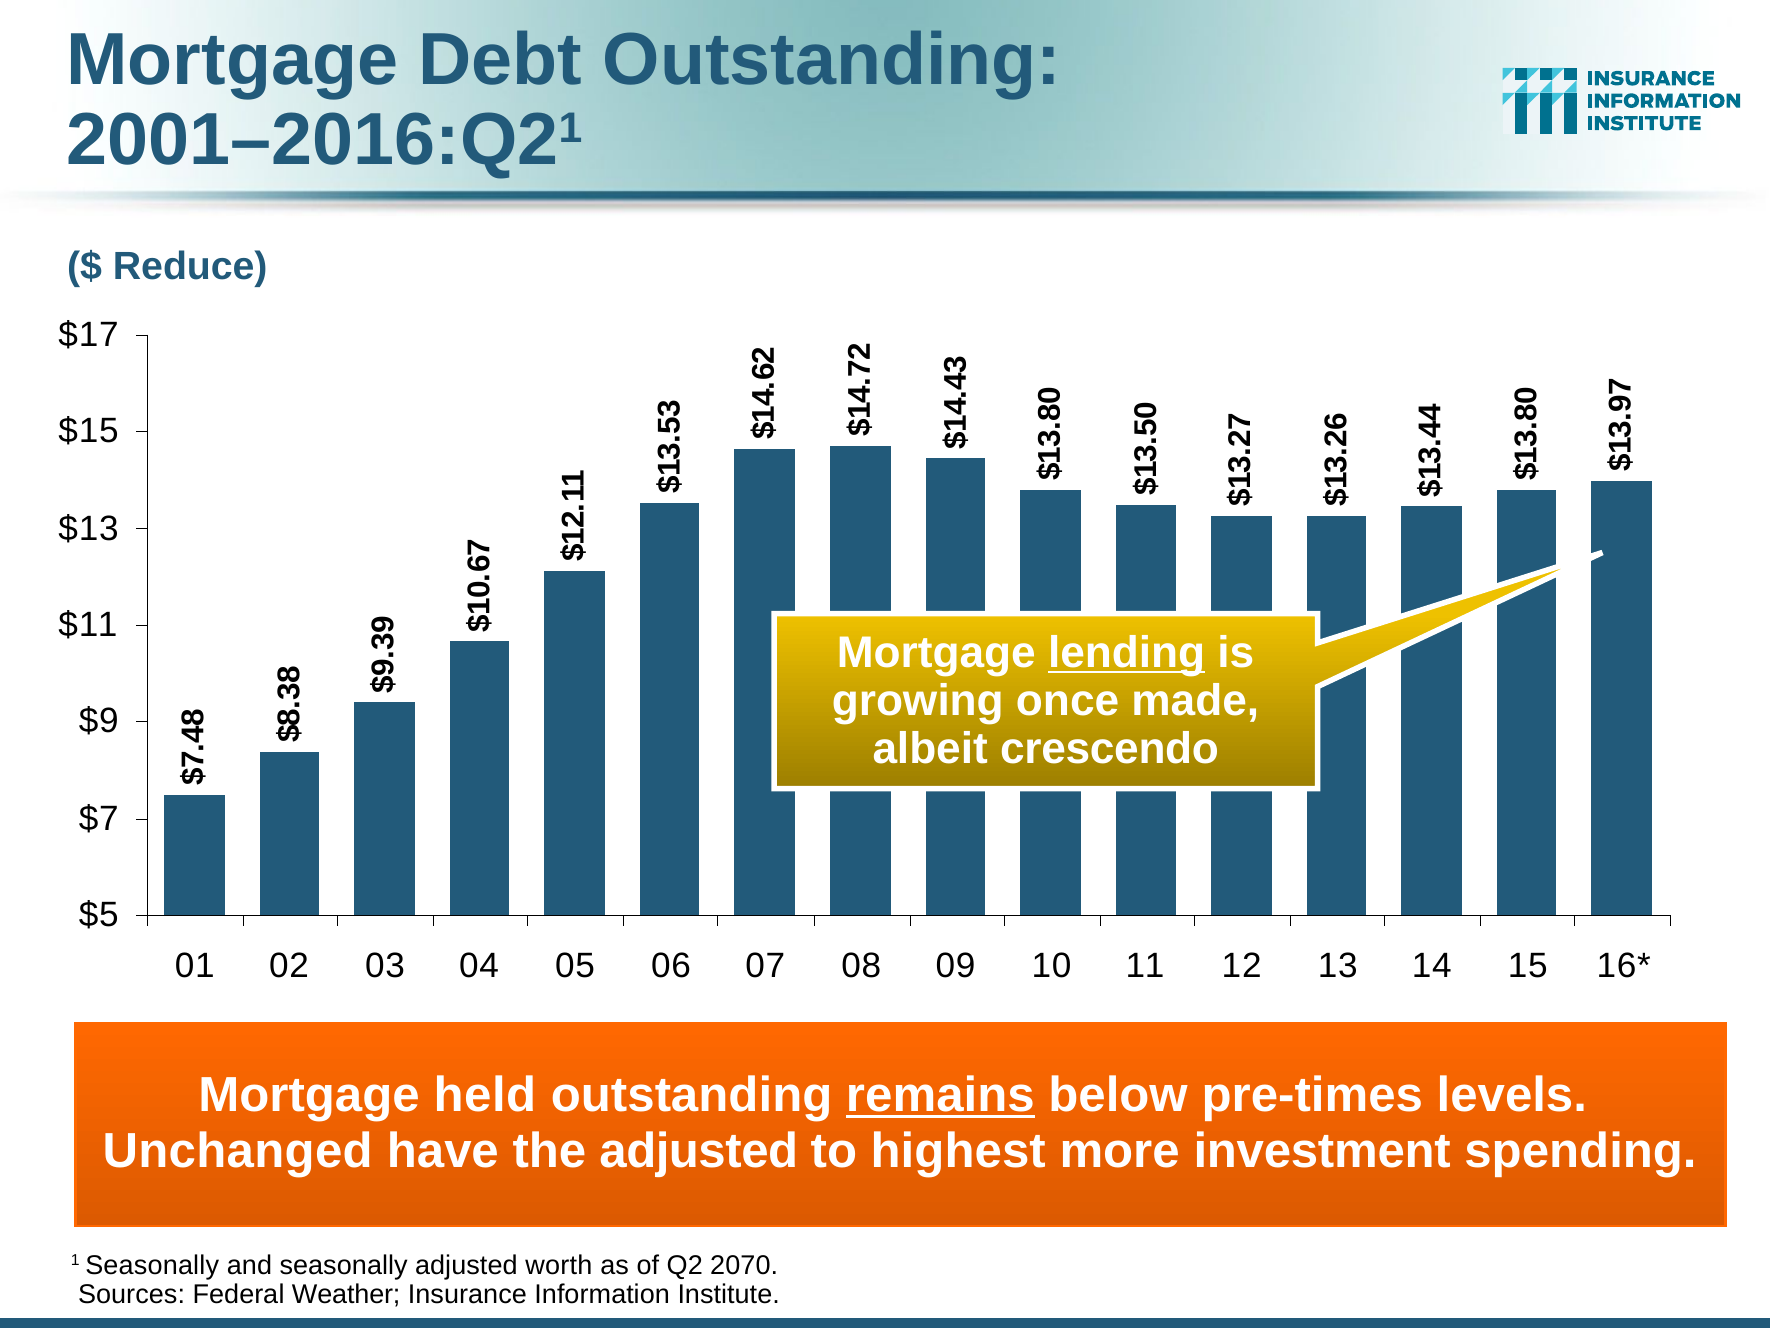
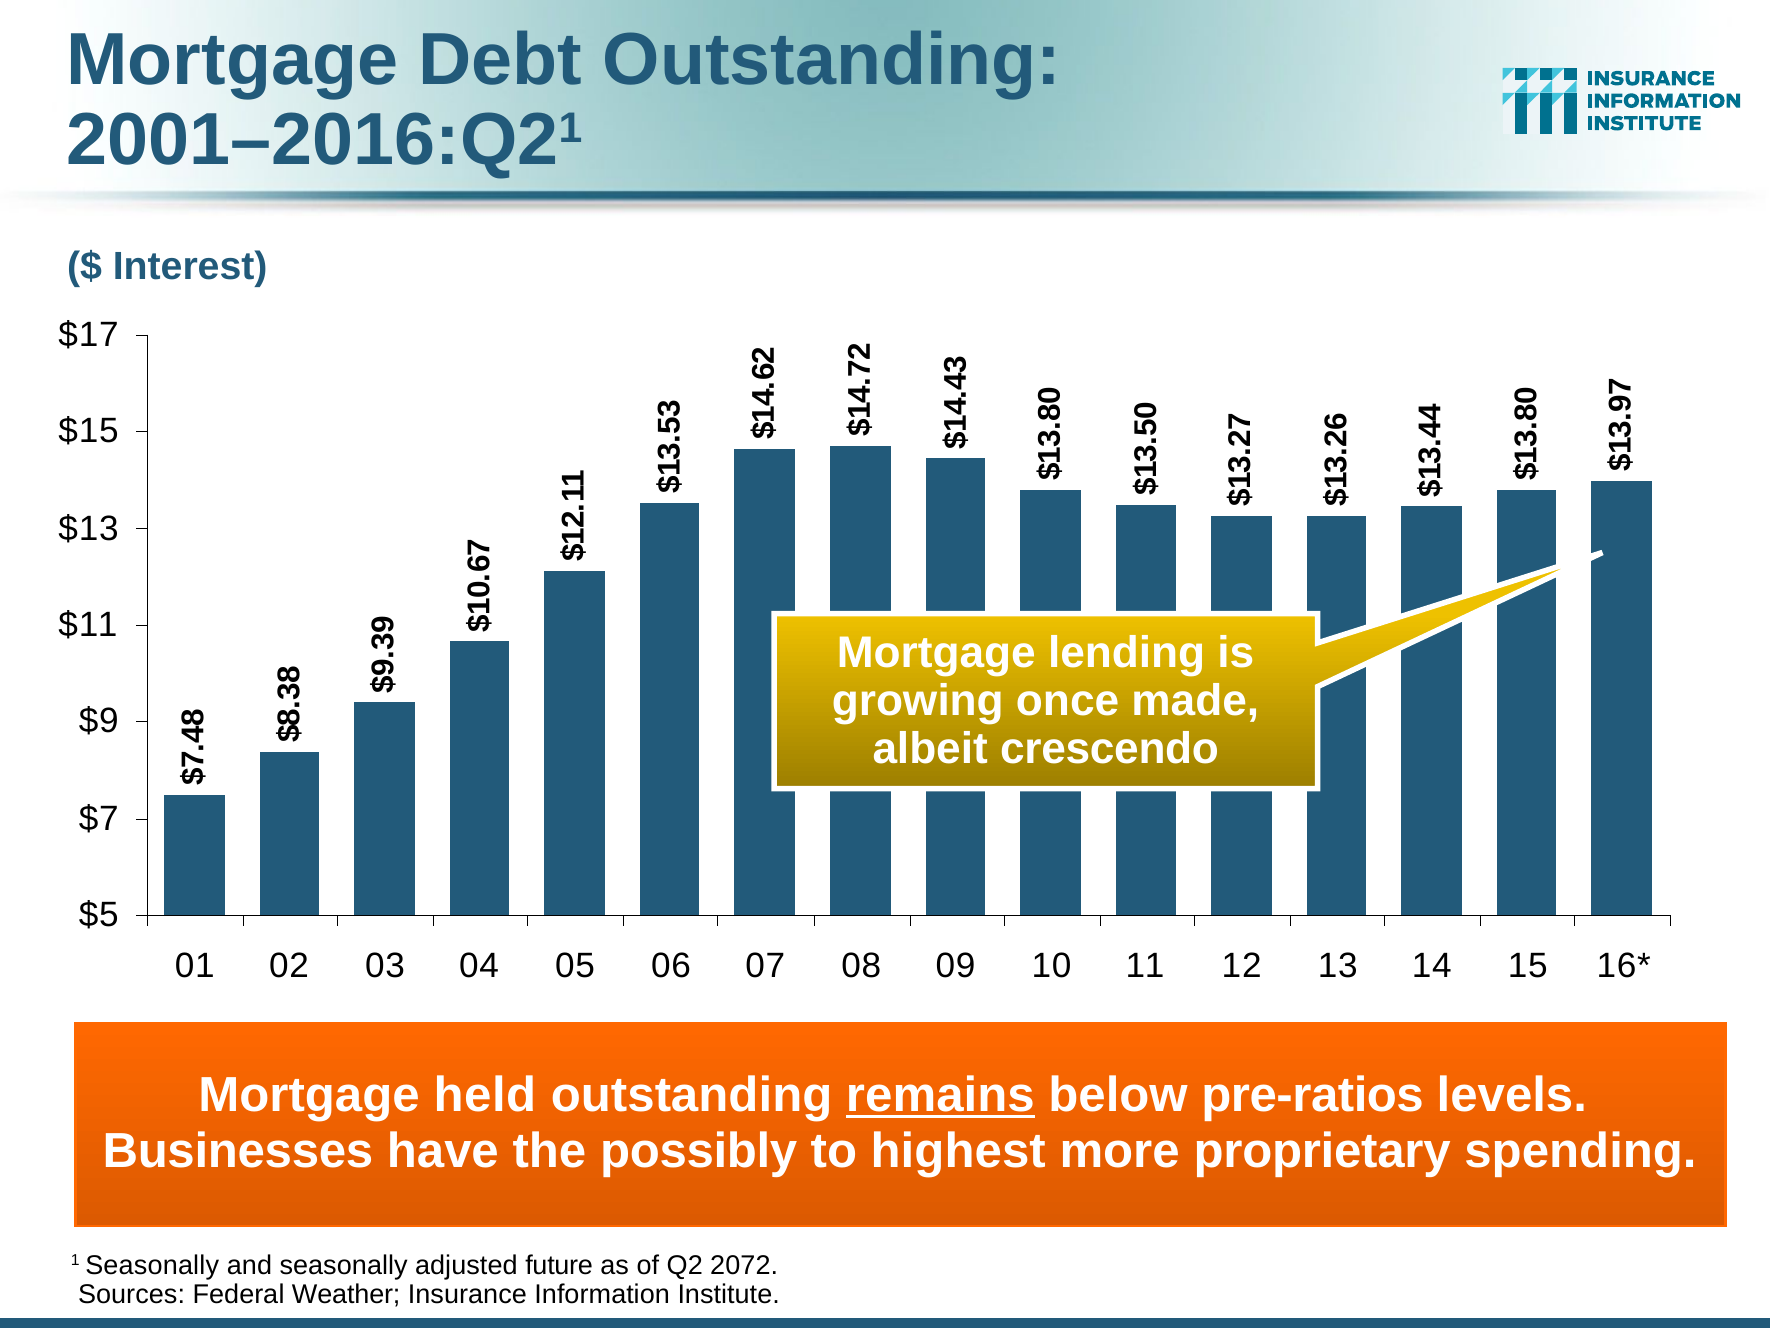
Reduce: Reduce -> Interest
lending underline: present -> none
pre-times: pre-times -> pre-ratios
Unchanged: Unchanged -> Businesses
the adjusted: adjusted -> possibly
investment: investment -> proprietary
worth: worth -> future
2070: 2070 -> 2072
